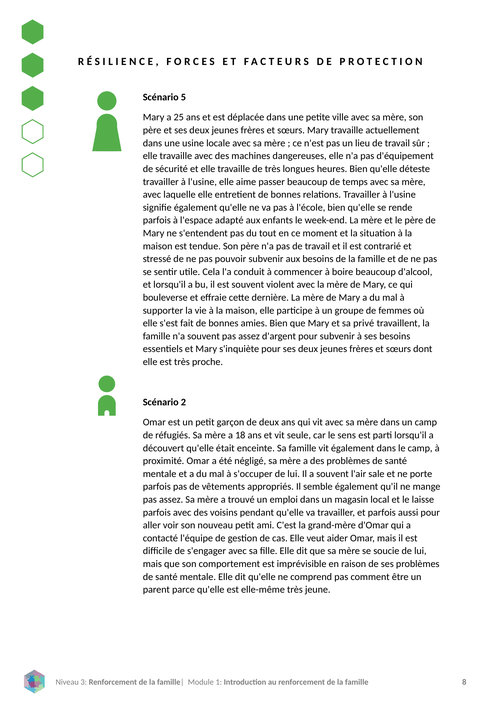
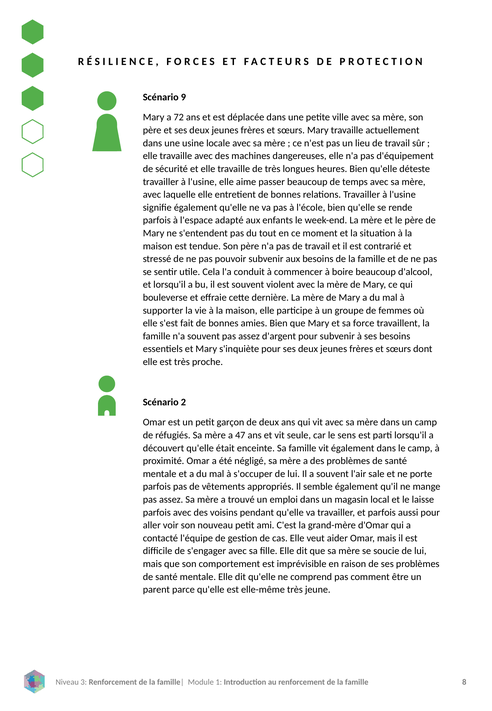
5: 5 -> 9
25: 25 -> 72
privé: privé -> force
18: 18 -> 47
